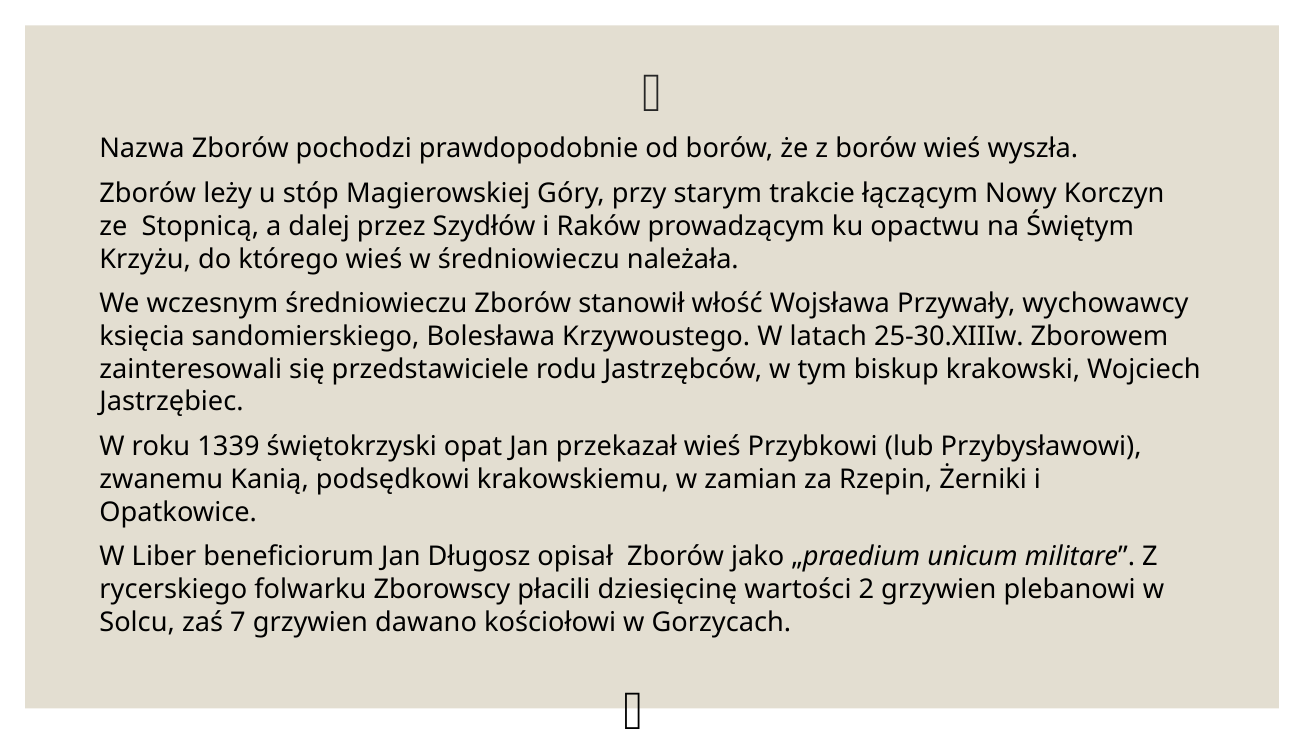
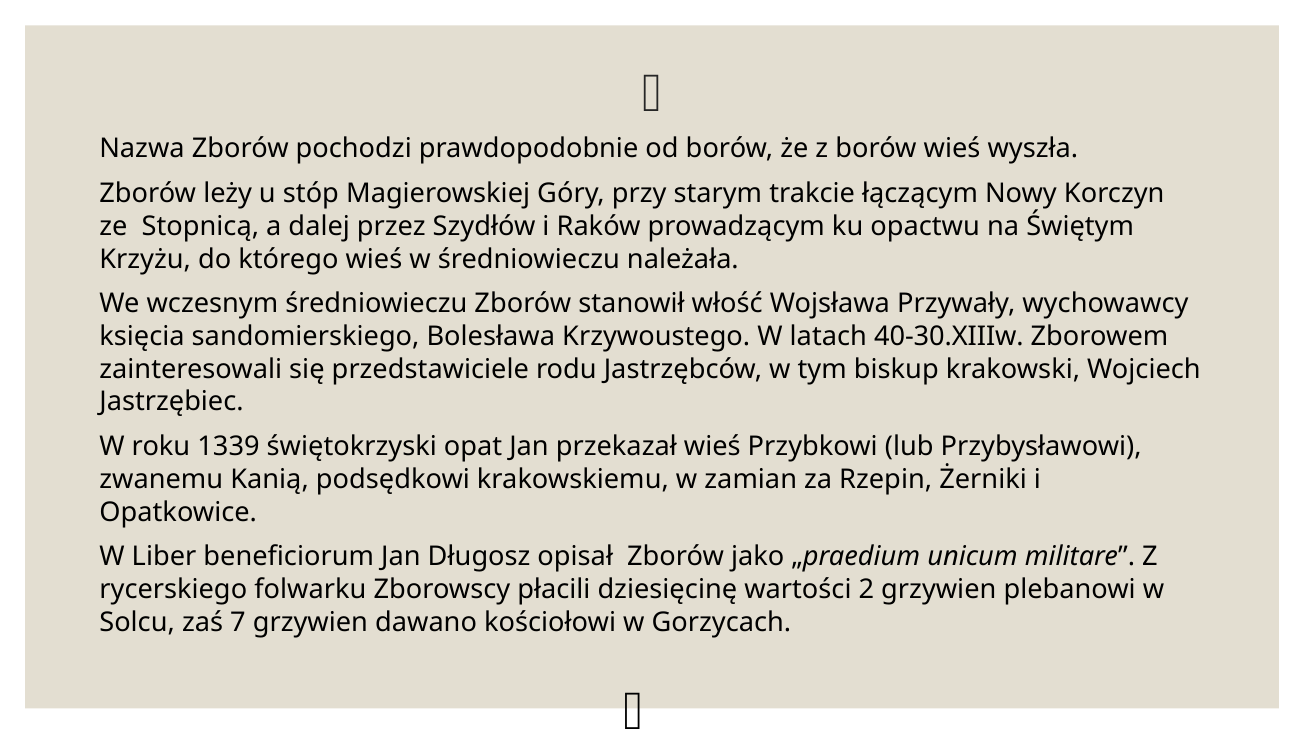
25-30.XIIIw: 25-30.XIIIw -> 40-30.XIIIw
